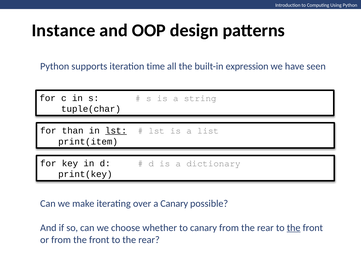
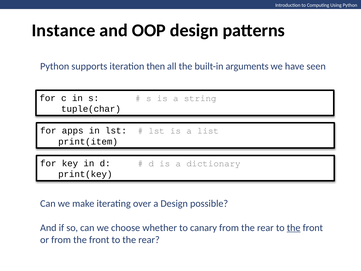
time: time -> then
expression: expression -> arguments
than: than -> apps
lst at (116, 131) underline: present -> none
a Canary: Canary -> Design
